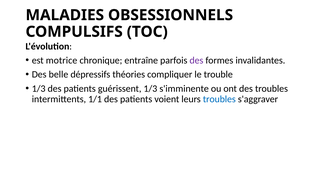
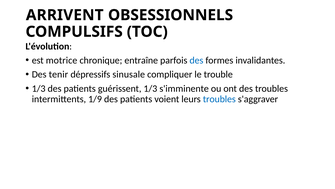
MALADIES: MALADIES -> ARRIVENT
des at (196, 60) colour: purple -> blue
belle: belle -> tenir
théories: théories -> sinusale
1/1: 1/1 -> 1/9
